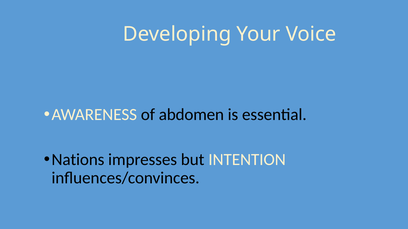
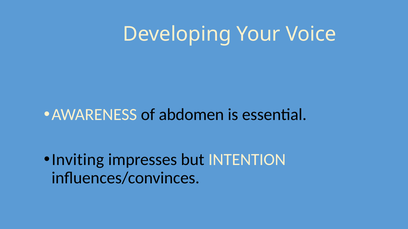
Nations: Nations -> Inviting
